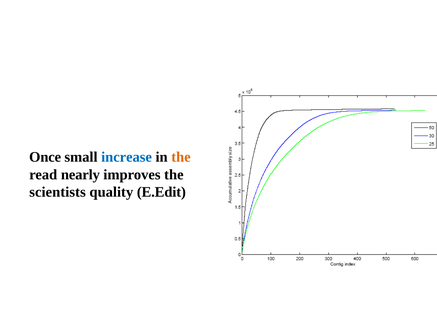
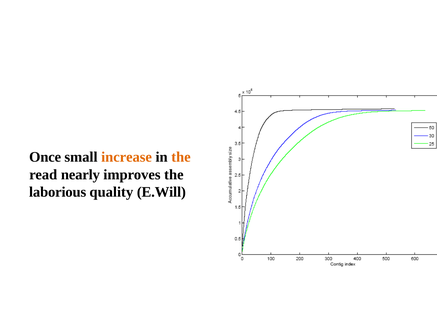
increase colour: blue -> orange
scientists: scientists -> laborious
E.Edit: E.Edit -> E.Will
